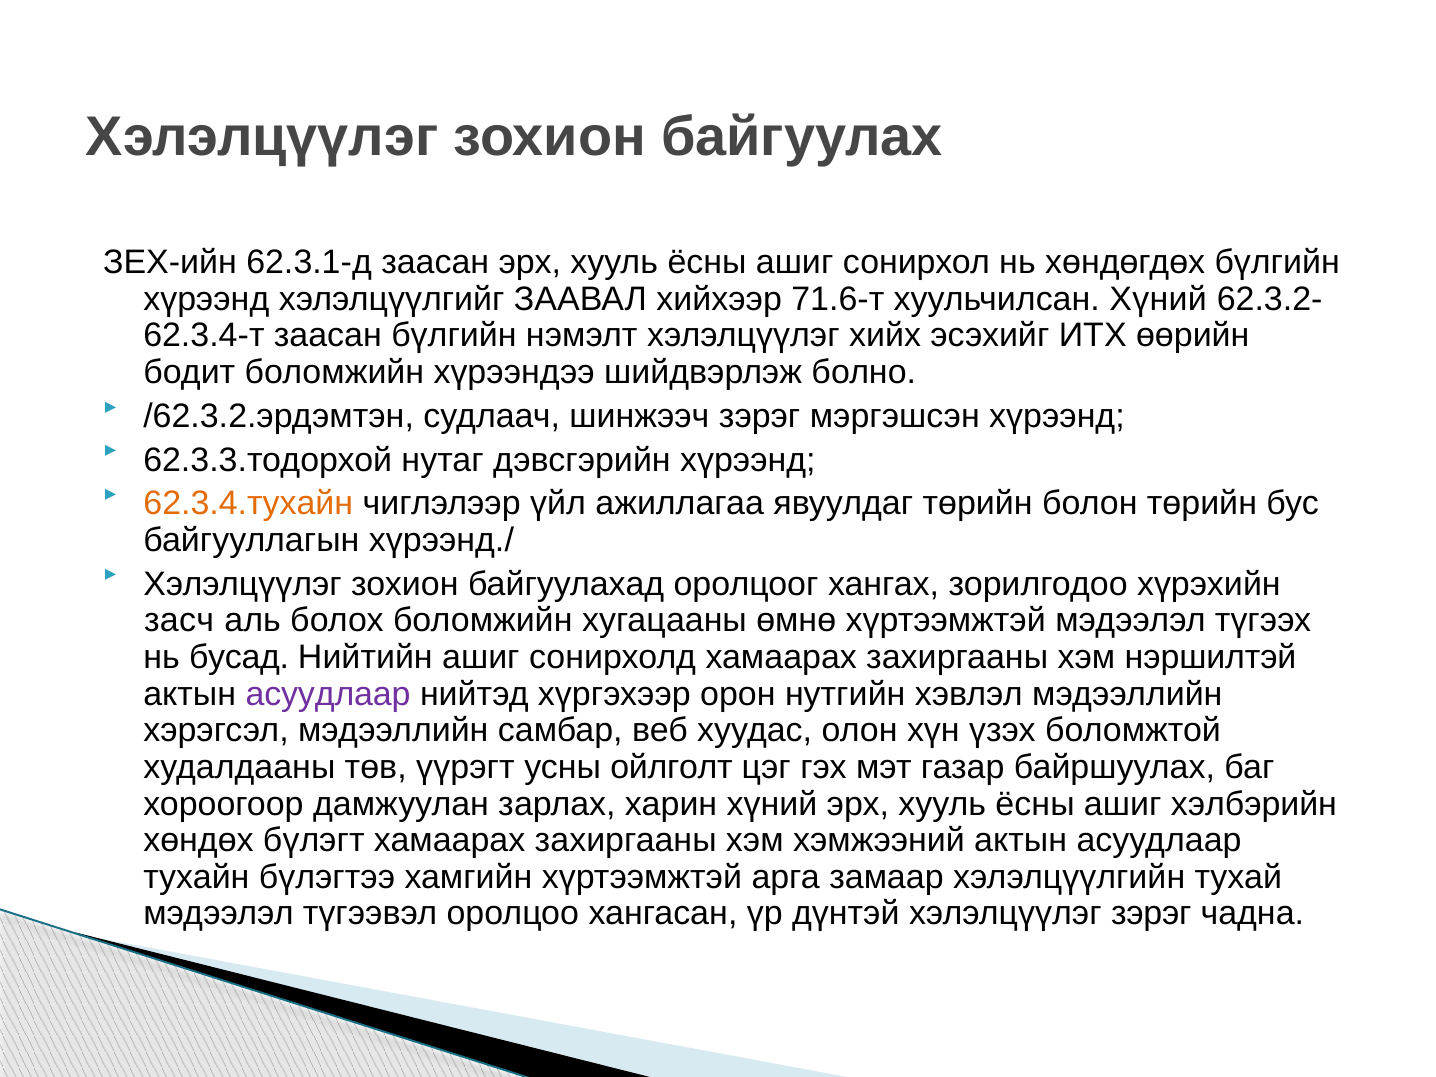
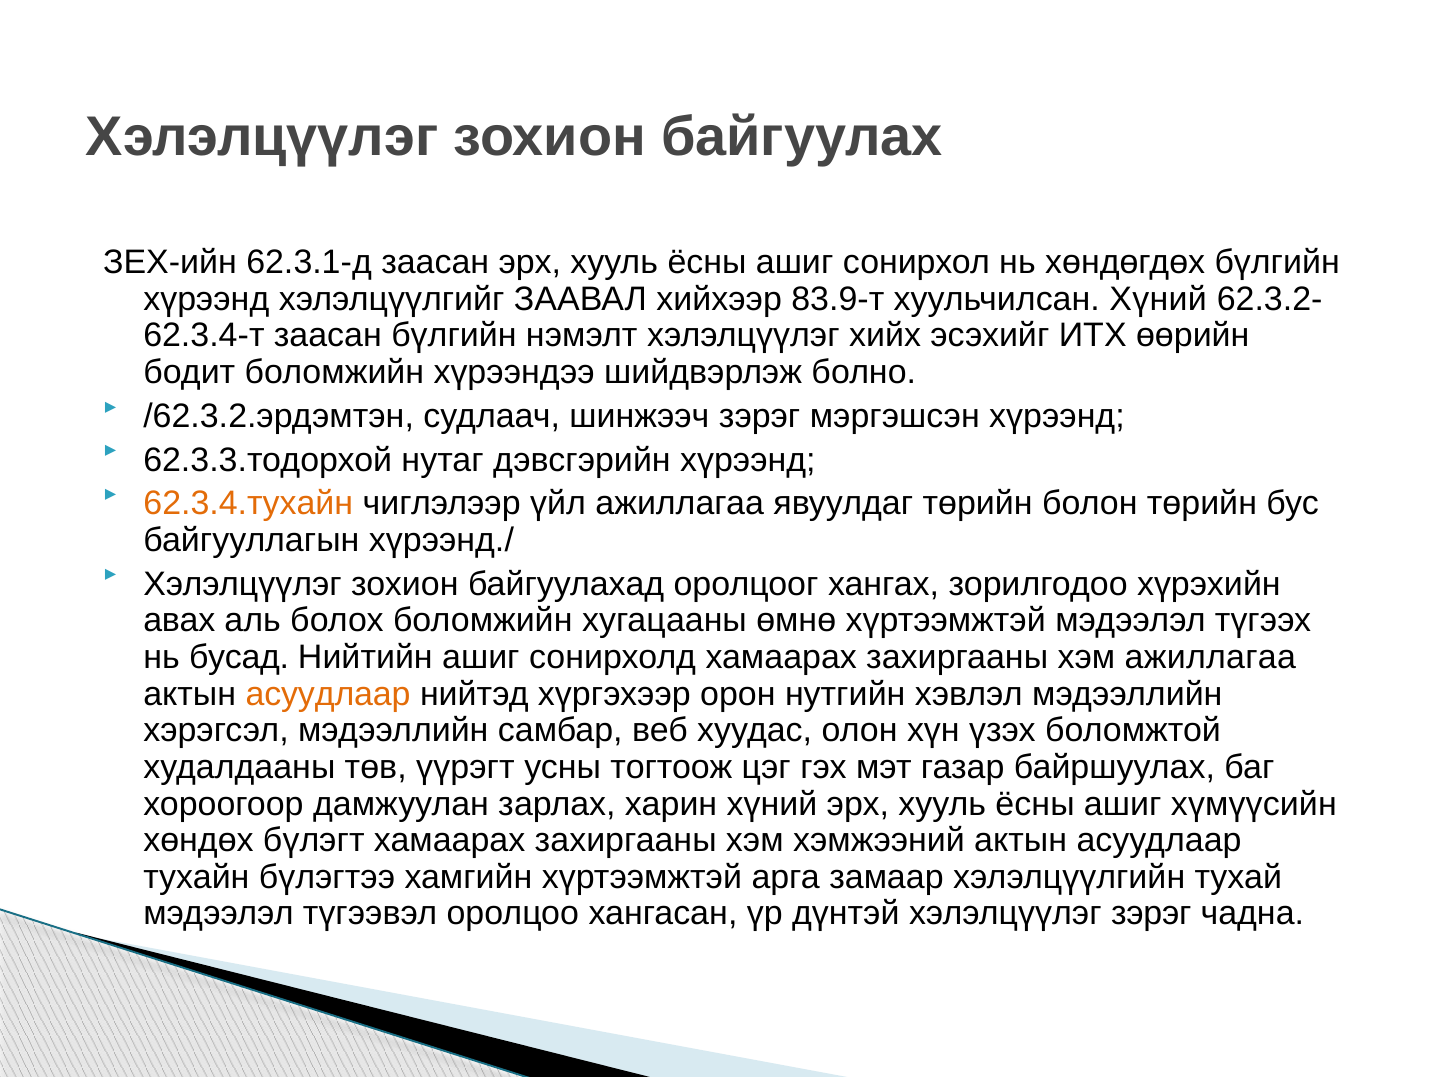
71.6-т: 71.6-т -> 83.9-т
засч: засч -> авах
хэм нэршилтэй: нэршилтэй -> ажиллагаа
асуудлаар at (328, 694) colour: purple -> orange
ойлголт: ойлголт -> тогтоож
хэлбэрийн: хэлбэрийн -> хүмүүсийн
